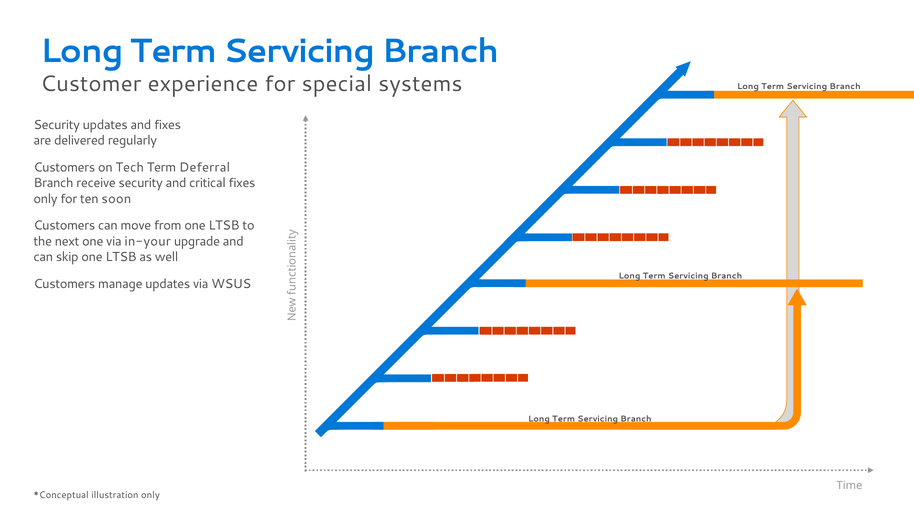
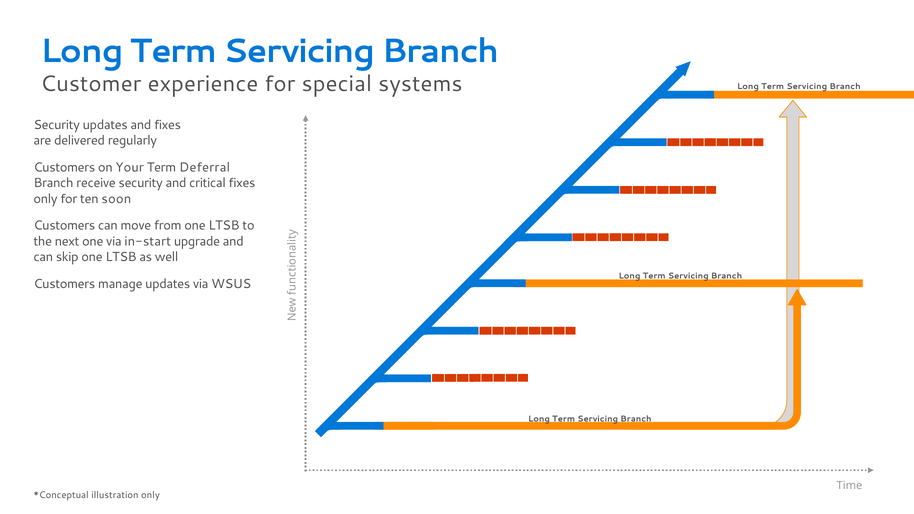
Tech: Tech -> Your
in-your: in-your -> in-start
